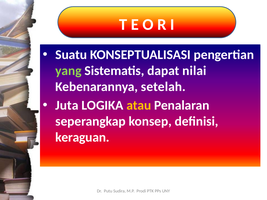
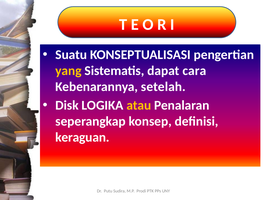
yang colour: light green -> yellow
nilai: nilai -> cara
Juta: Juta -> Disk
